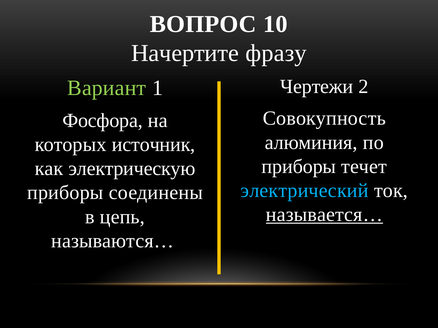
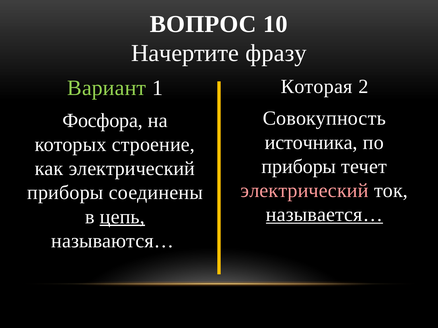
Чертежи: Чертежи -> Которая
алюминия: алюминия -> источника
источник: источник -> строение
как электрическую: электрическую -> электрический
электрический at (305, 191) colour: light blue -> pink
цепь underline: none -> present
